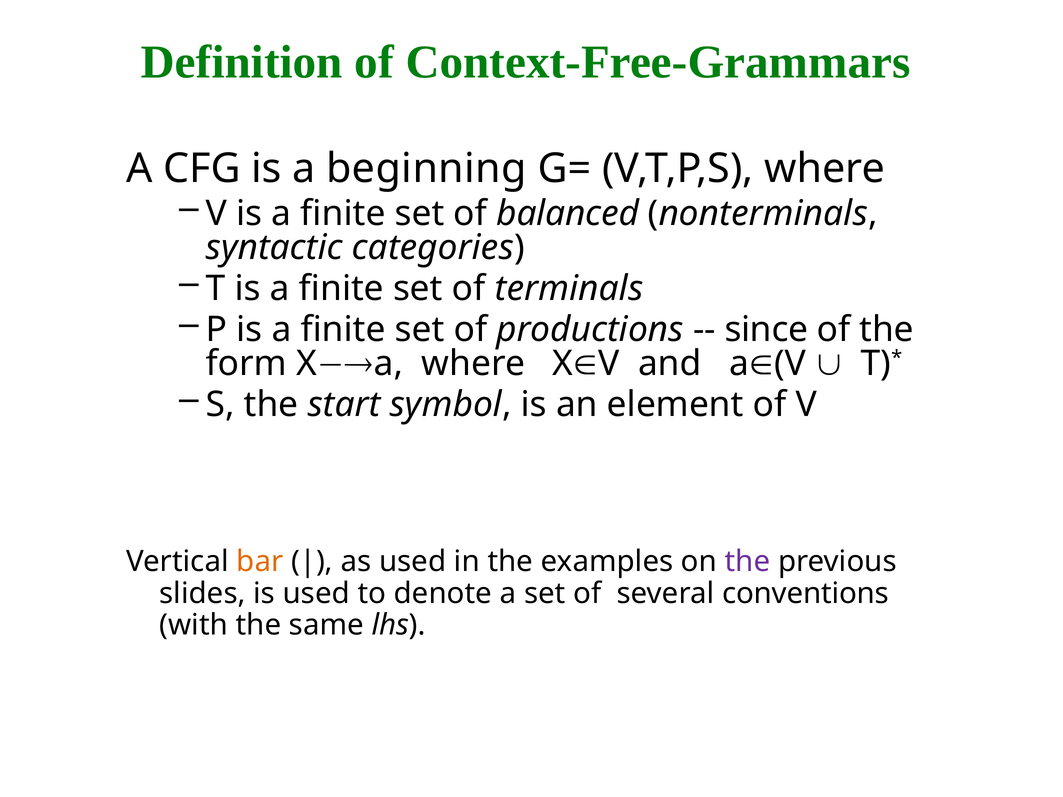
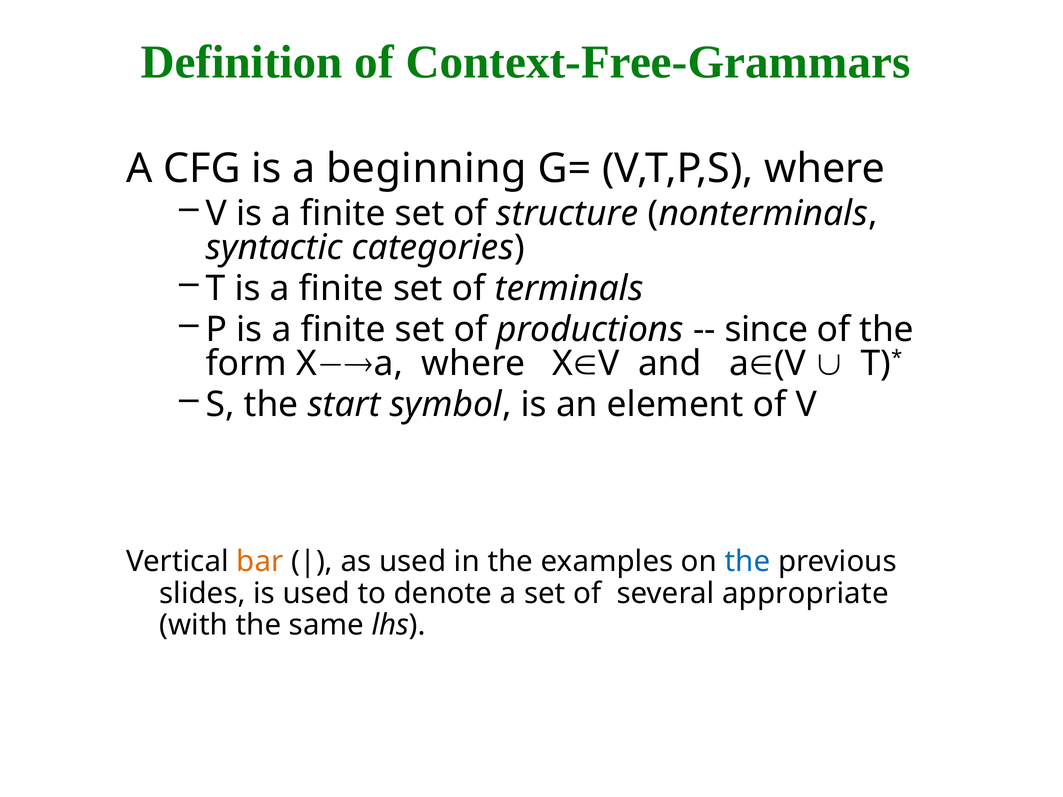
balanced: balanced -> structure
the at (748, 562) colour: purple -> blue
conventions: conventions -> appropriate
